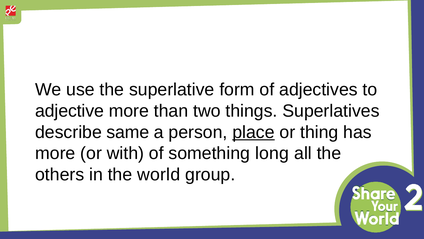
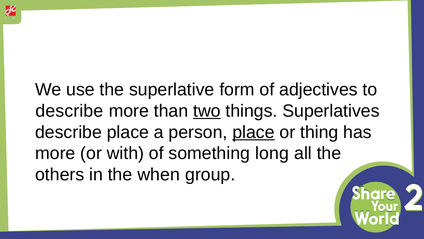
adjective at (70, 111): adjective -> describe
two underline: none -> present
describe same: same -> place
world: world -> when
